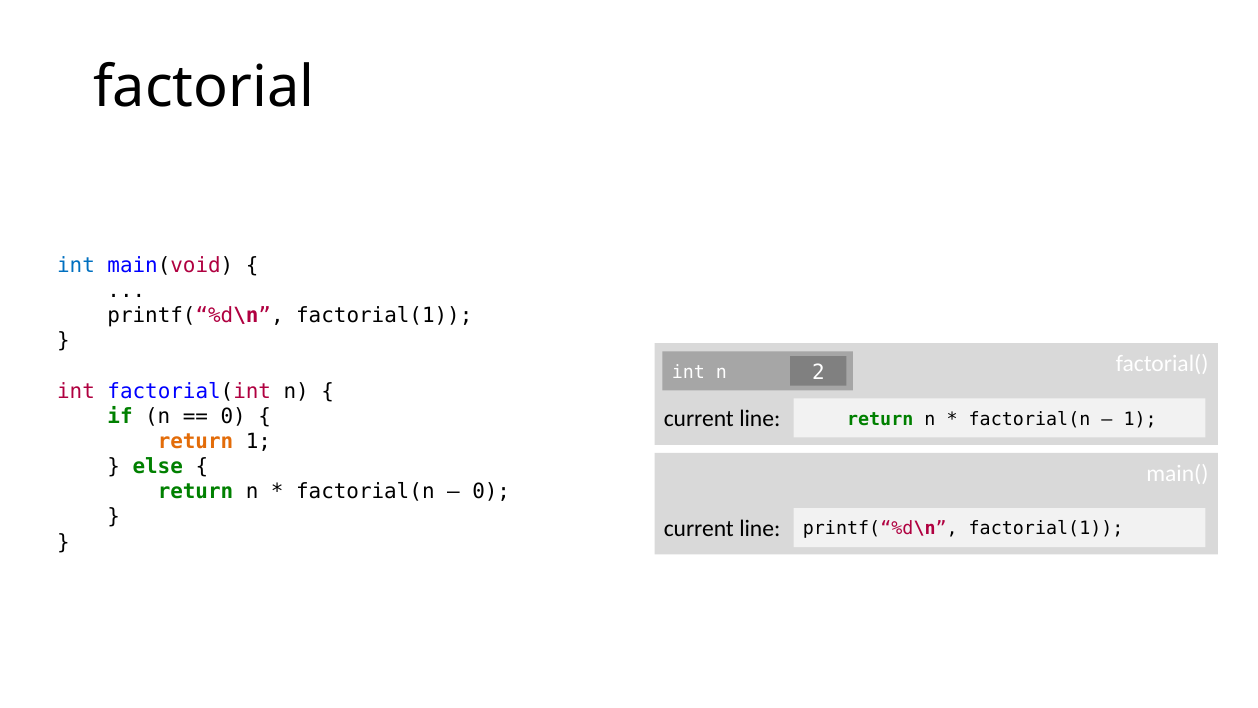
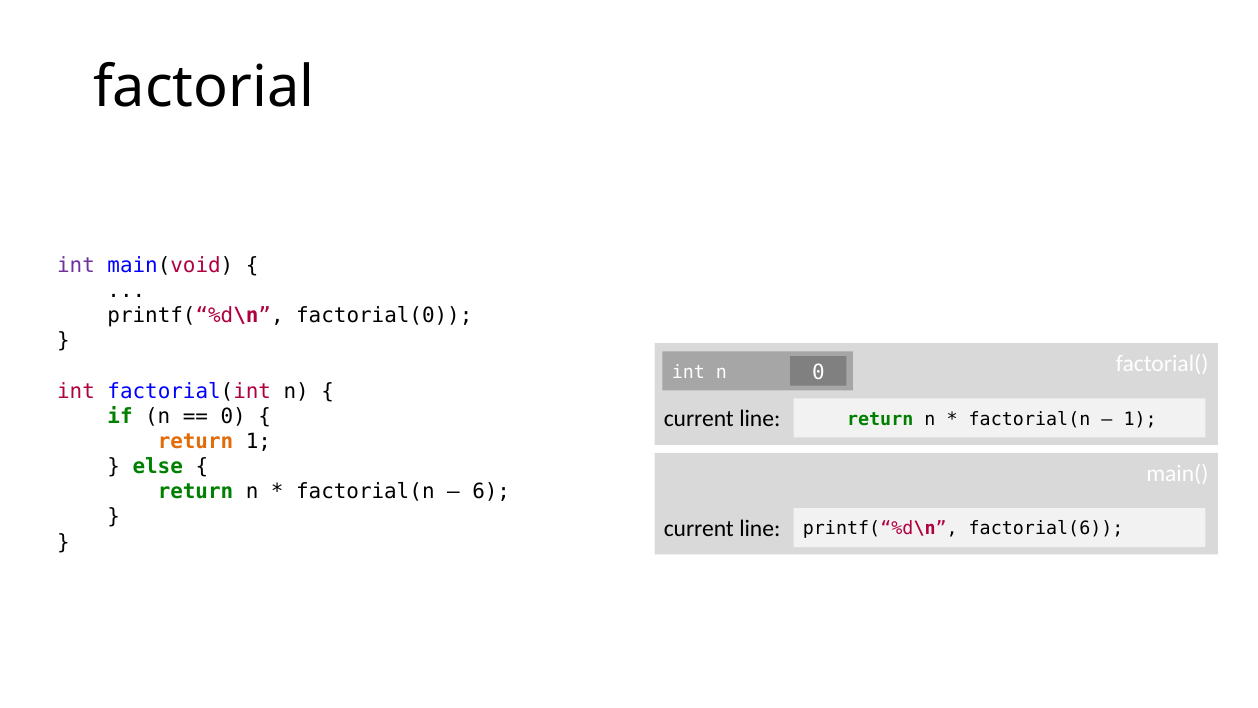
int at (76, 265) colour: blue -> purple
factorial(1 at (384, 316): factorial(1 -> factorial(0
n 2: 2 -> 0
0 at (491, 492): 0 -> 6
line printf(“%d\n factorial(1: factorial(1 -> factorial(6
